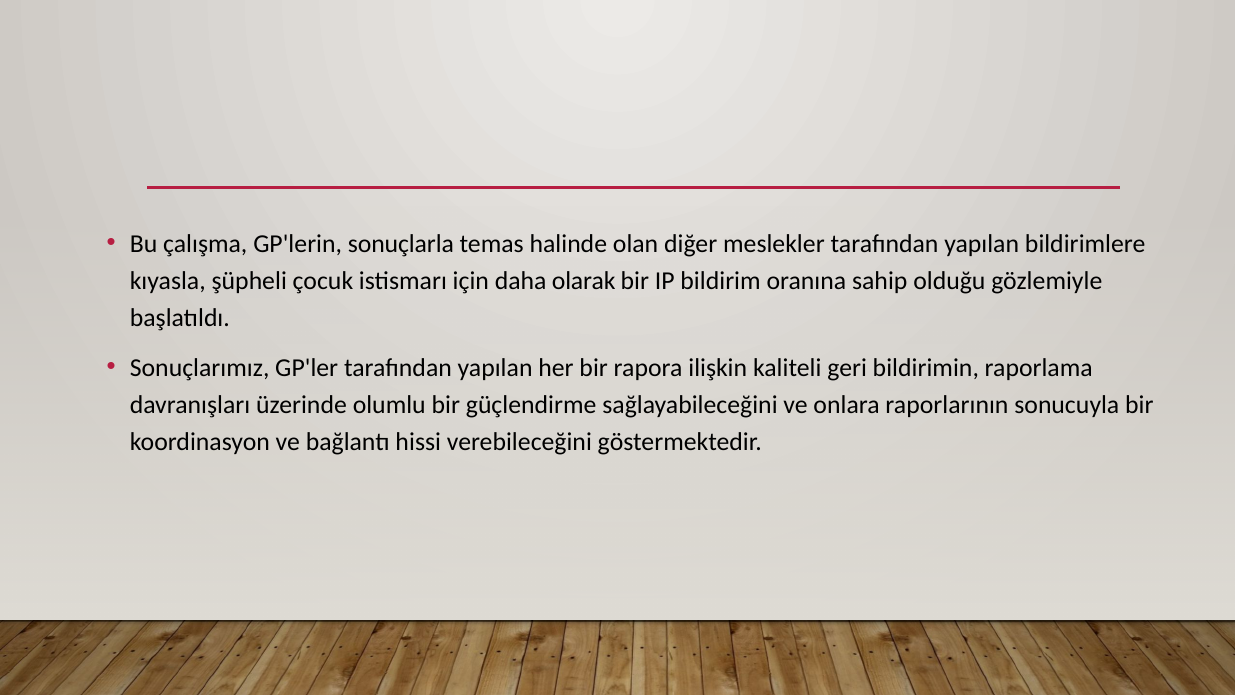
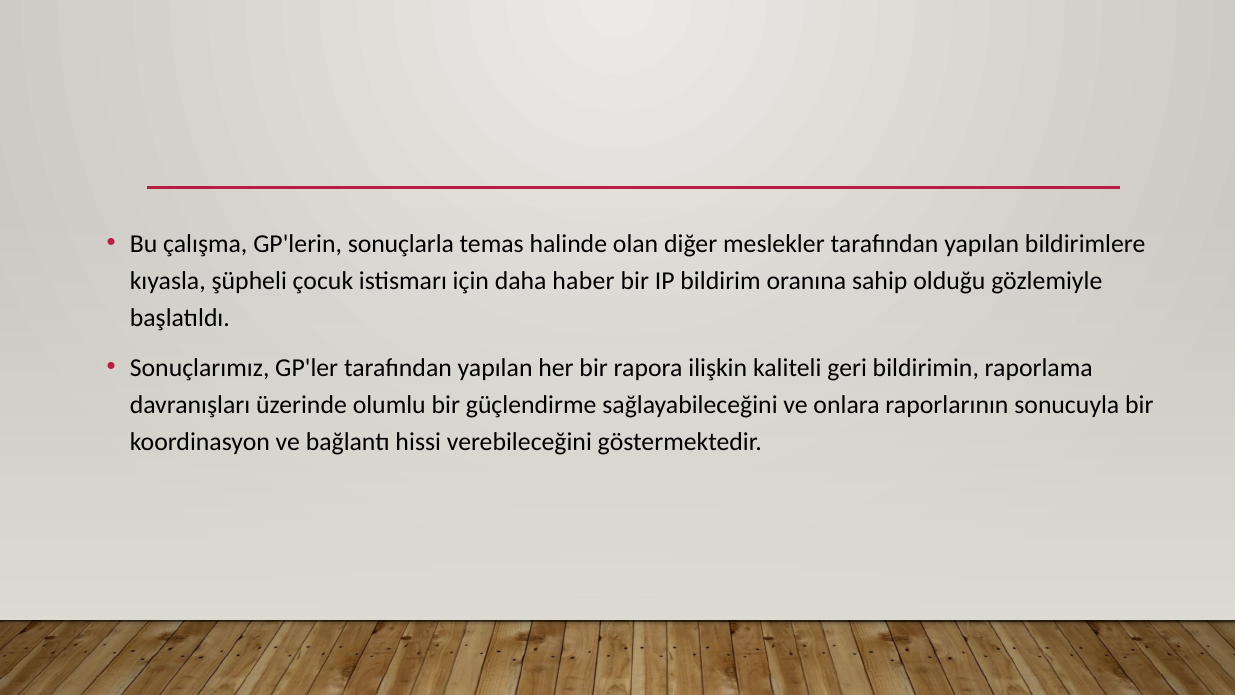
olarak: olarak -> haber
